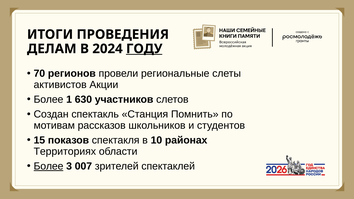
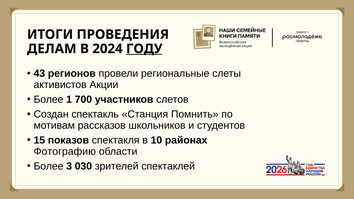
70: 70 -> 43
630: 630 -> 700
Территориях: Территориях -> Фотографию
Более at (49, 166) underline: present -> none
007: 007 -> 030
